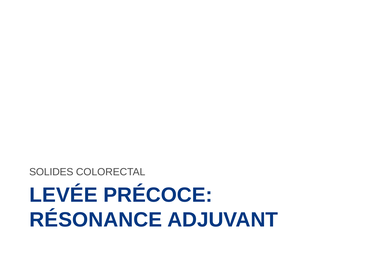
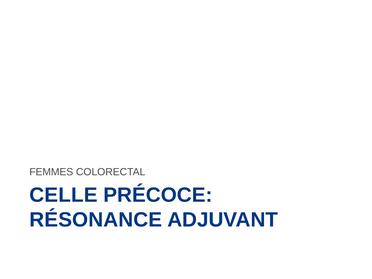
SOLIDES: SOLIDES -> FEMMES
LEVÉE: LEVÉE -> CELLE
